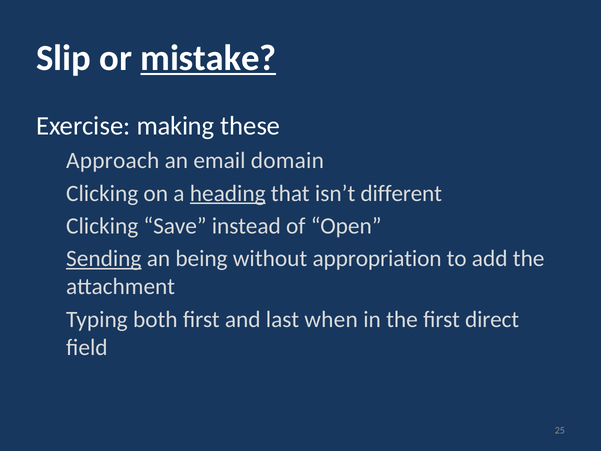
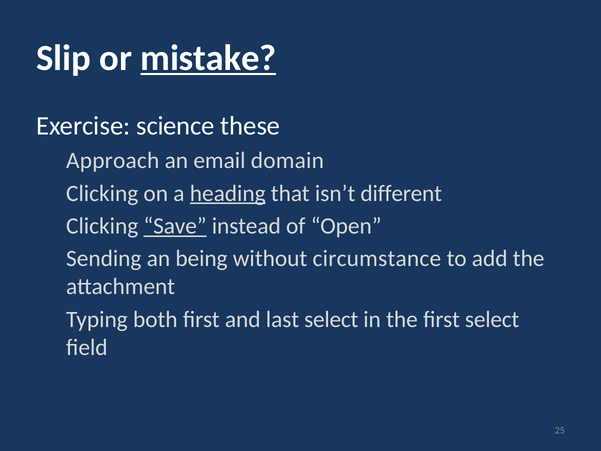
making: making -> science
Save underline: none -> present
Sending underline: present -> none
appropriation: appropriation -> circumstance
last when: when -> select
first direct: direct -> select
